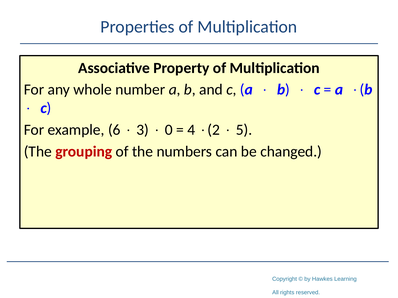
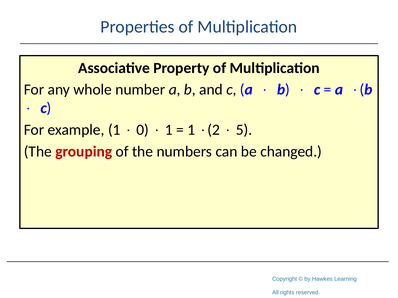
example 6: 6 -> 1
3: 3 -> 0
0 at (169, 130): 0 -> 1
4 at (191, 130): 4 -> 1
